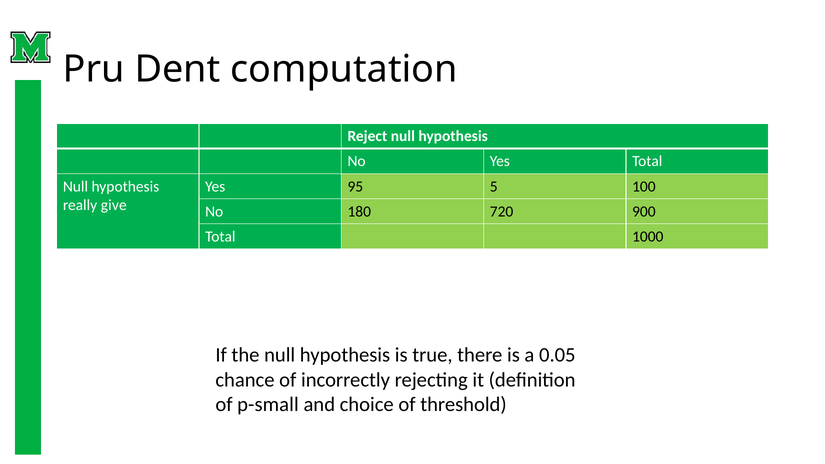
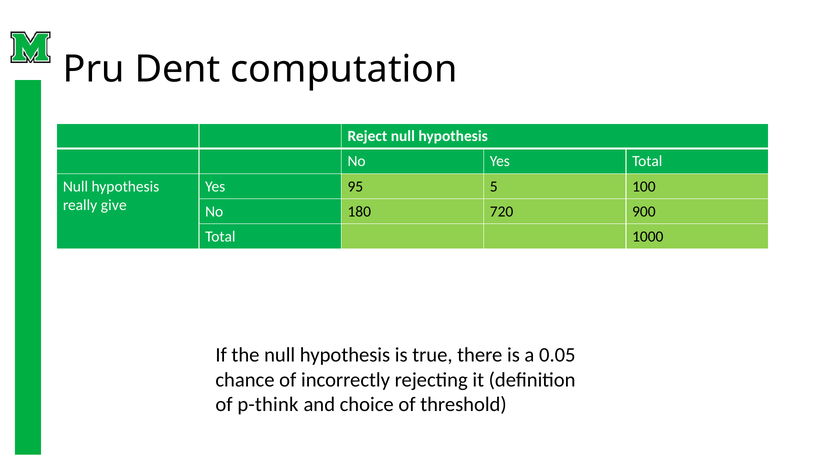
p-small: p-small -> p-think
